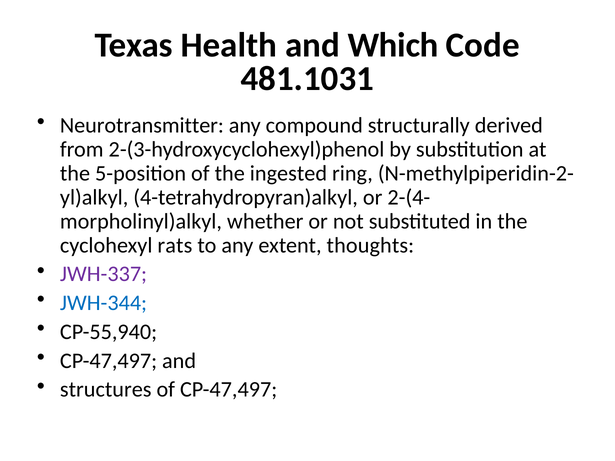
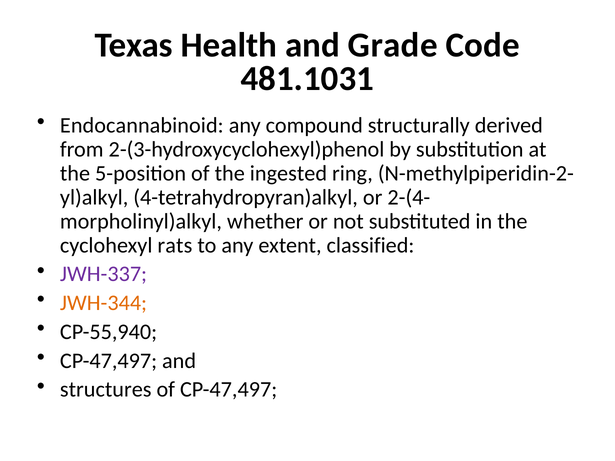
Which: Which -> Grade
Neurotransmitter: Neurotransmitter -> Endocannabinoid
thoughts: thoughts -> classified
JWH-344 colour: blue -> orange
